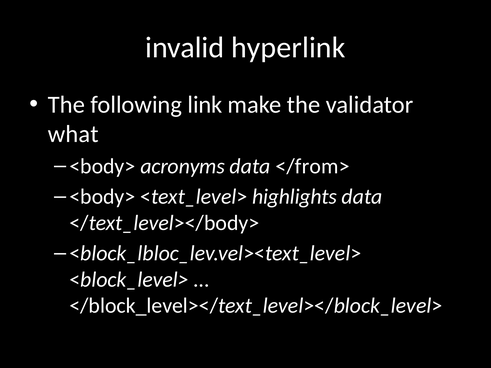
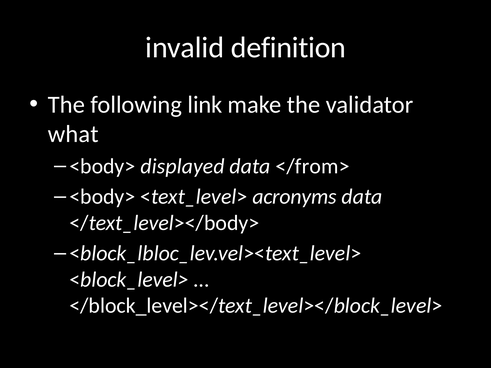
hyperlink: hyperlink -> definition
acronyms: acronyms -> displayed
highlights: highlights -> acronyms
